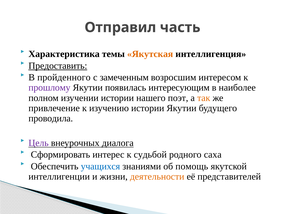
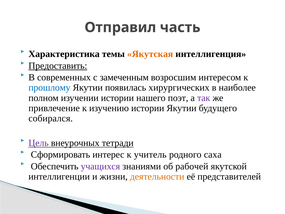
пройденного: пройденного -> современных
прошлому colour: purple -> blue
интересующим: интересующим -> хирургических
так colour: orange -> purple
проводила: проводила -> собирался
диалога: диалога -> тетради
судьбой: судьбой -> учитель
учащихся colour: blue -> purple
помощь: помощь -> рабочей
